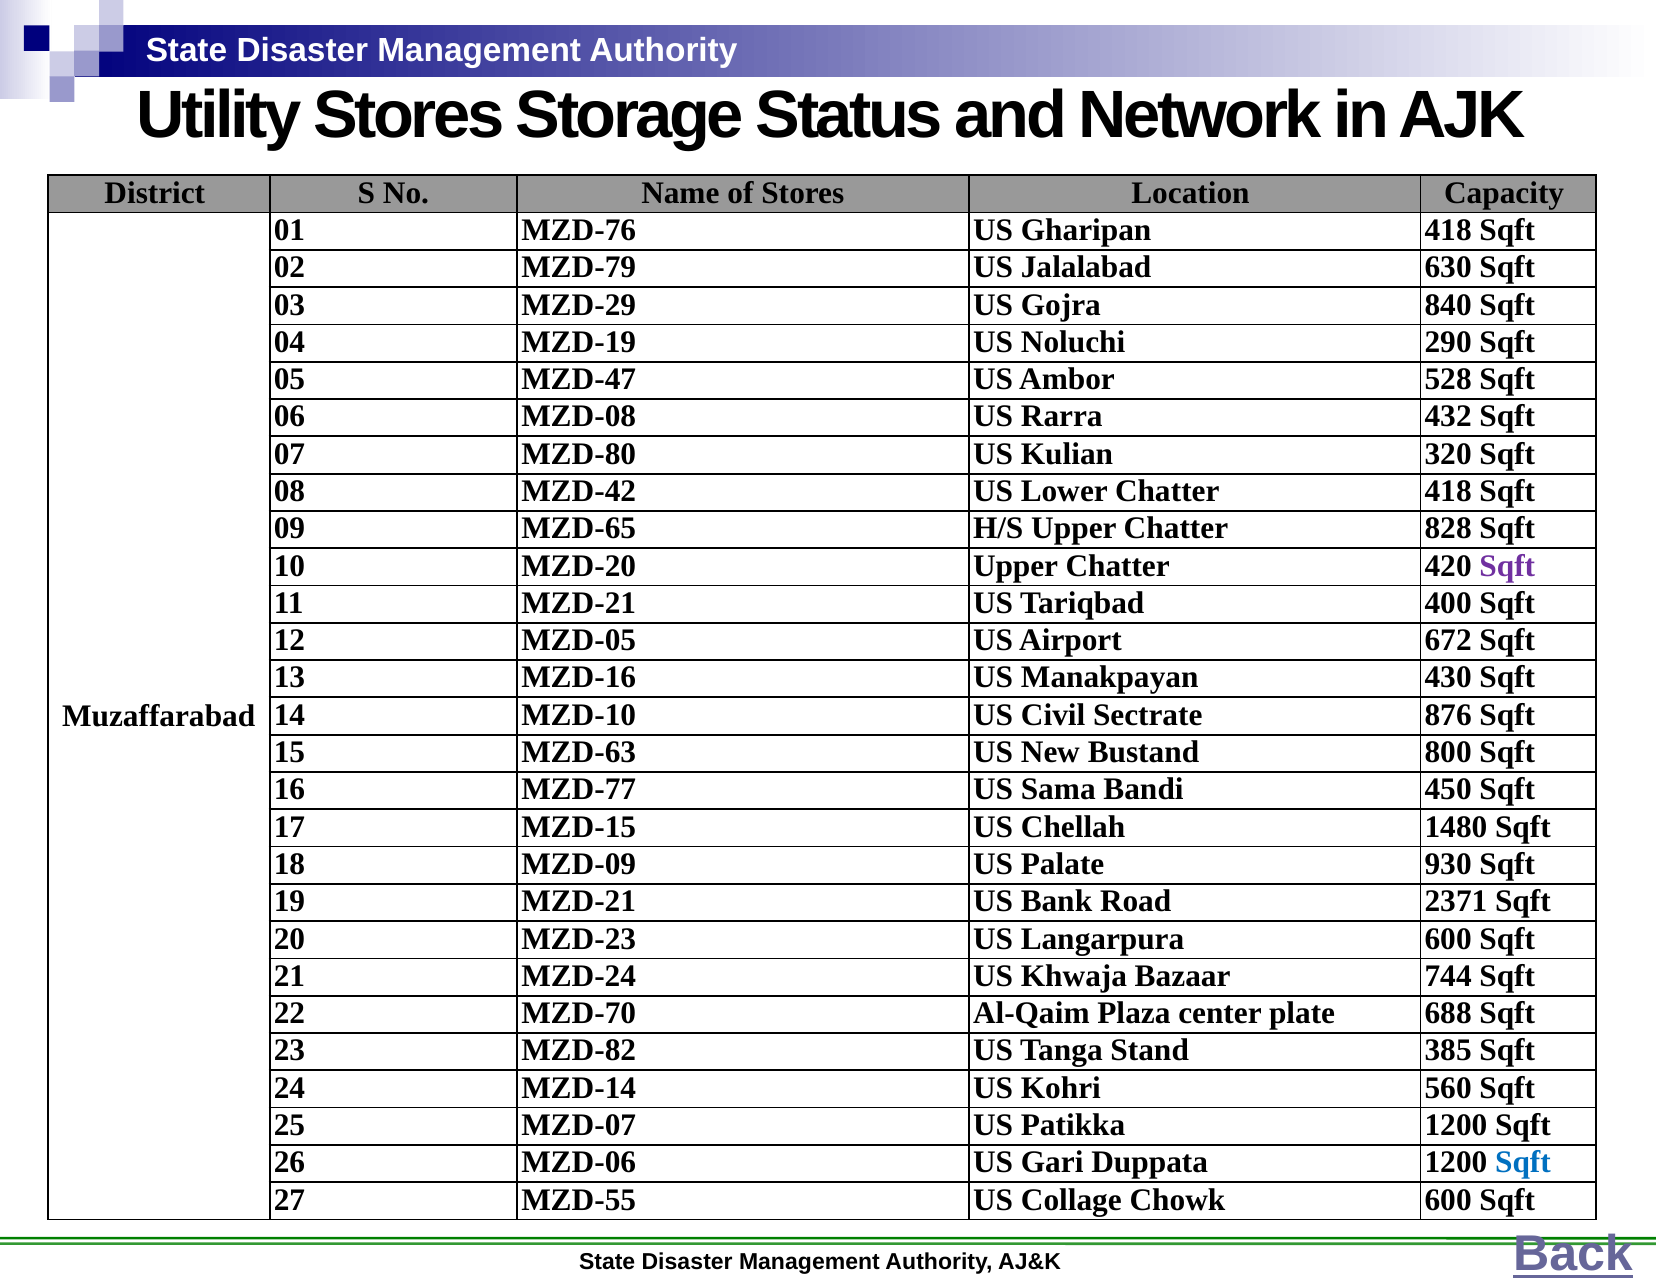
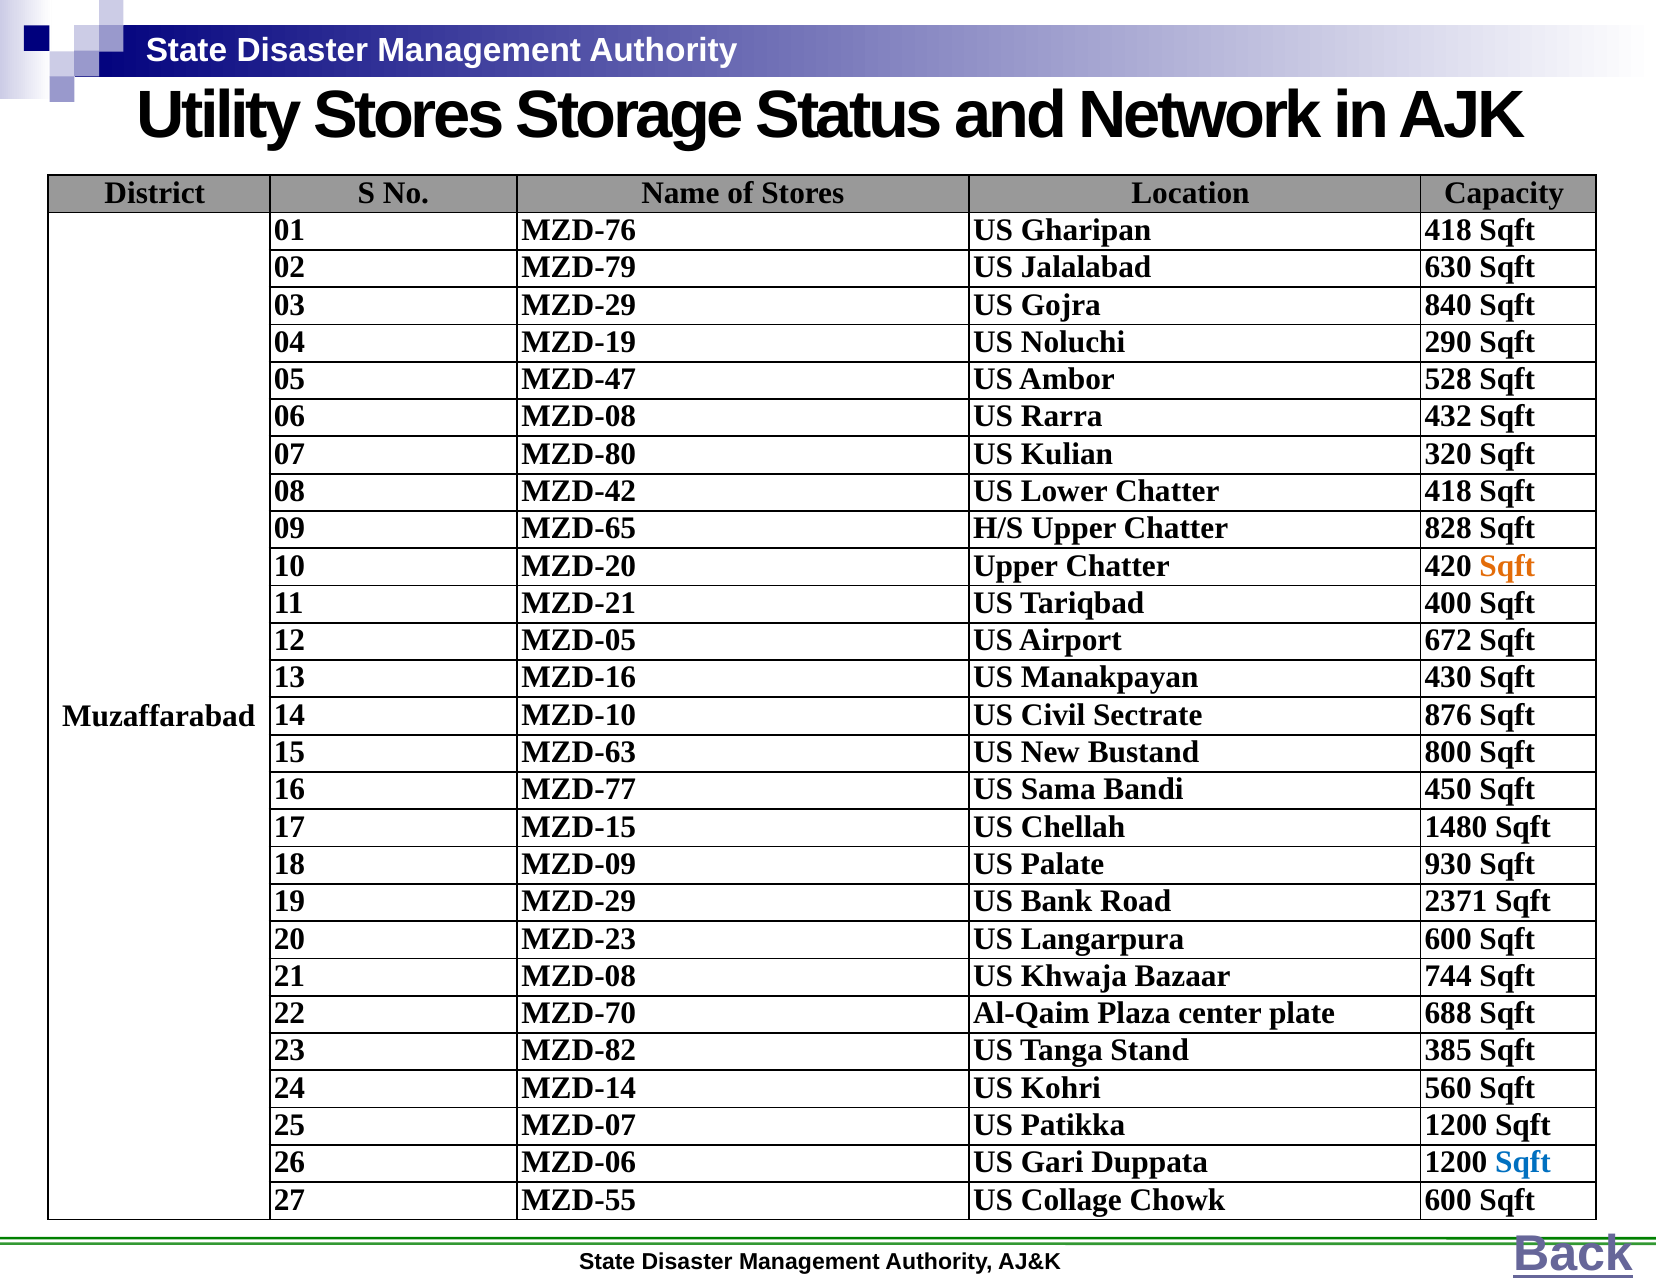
Sqft at (1507, 566) colour: purple -> orange
19 MZD-21: MZD-21 -> MZD-29
21 MZD-24: MZD-24 -> MZD-08
